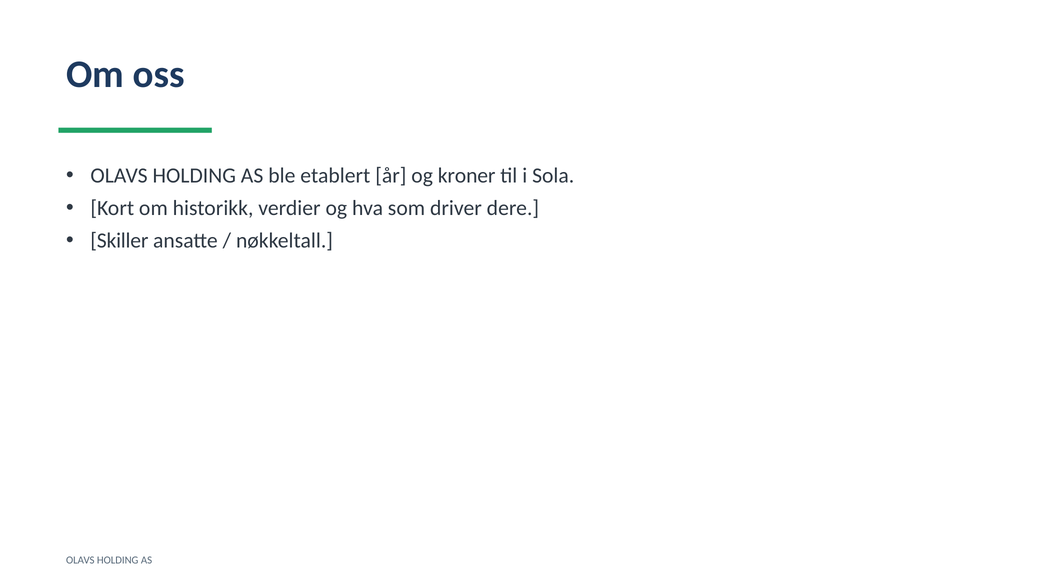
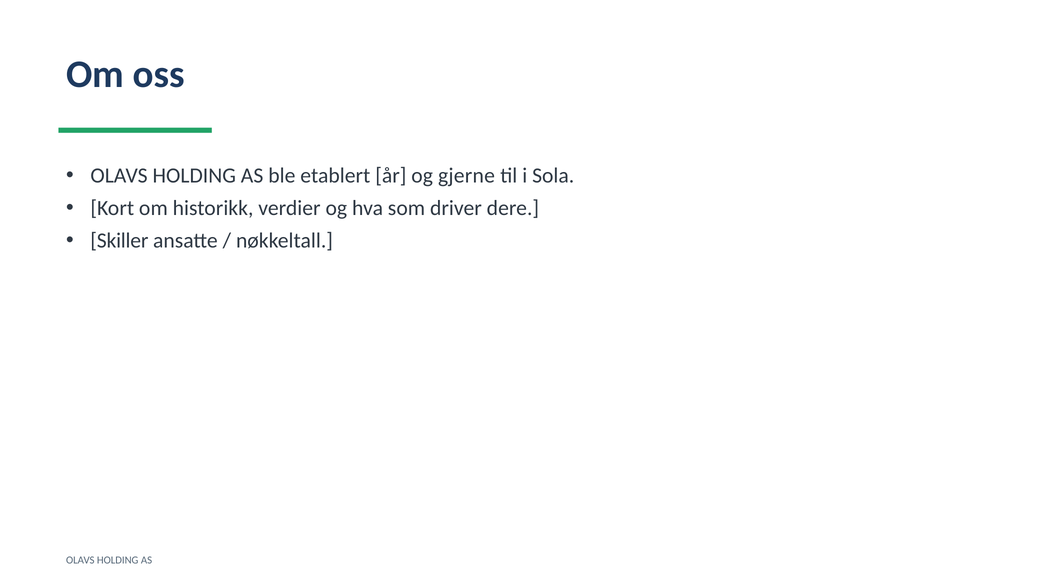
kroner: kroner -> gjerne
